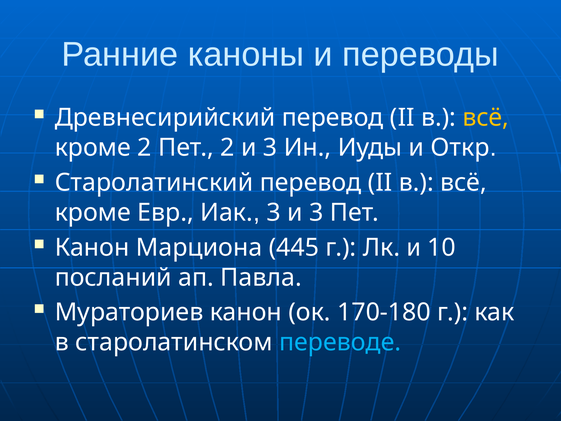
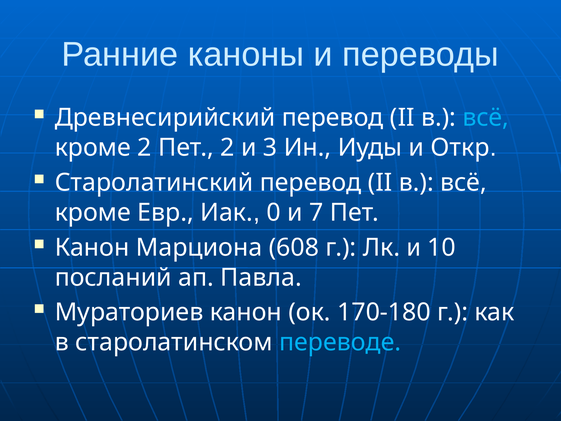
всё at (486, 118) colour: yellow -> light blue
3 at (274, 212): 3 -> 0
3 at (316, 212): 3 -> 7
445: 445 -> 608
